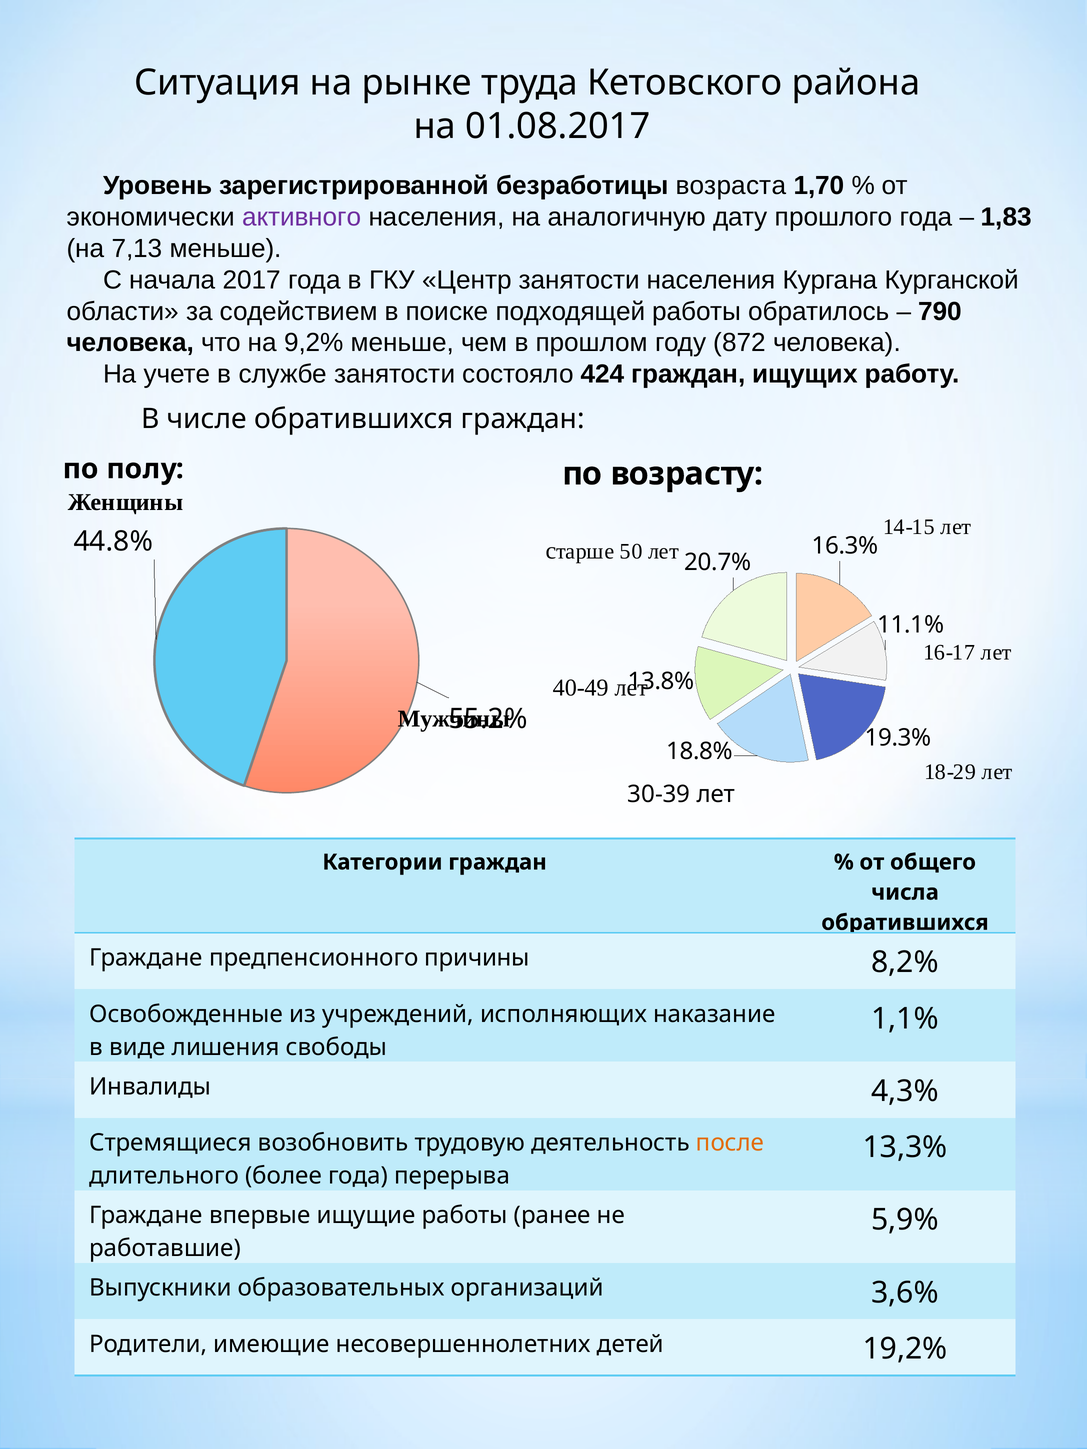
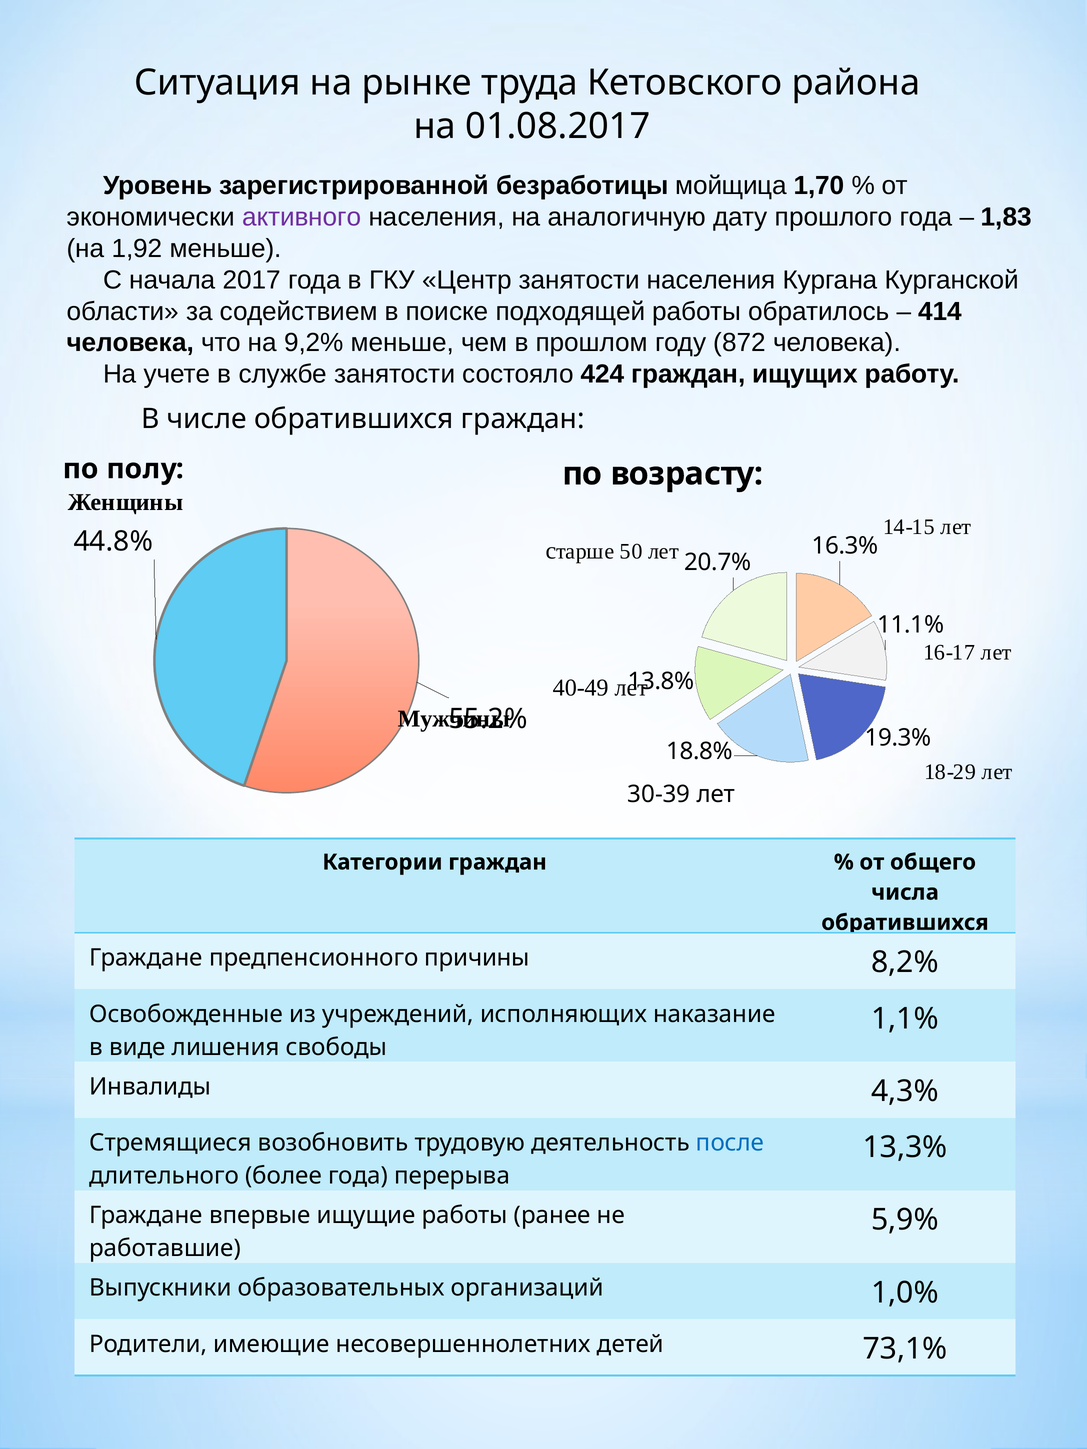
возраста: возраста -> мойщица
7,13: 7,13 -> 1,92
790: 790 -> 414
после colour: orange -> blue
3,6%: 3,6% -> 1,0%
19,2%: 19,2% -> 73,1%
